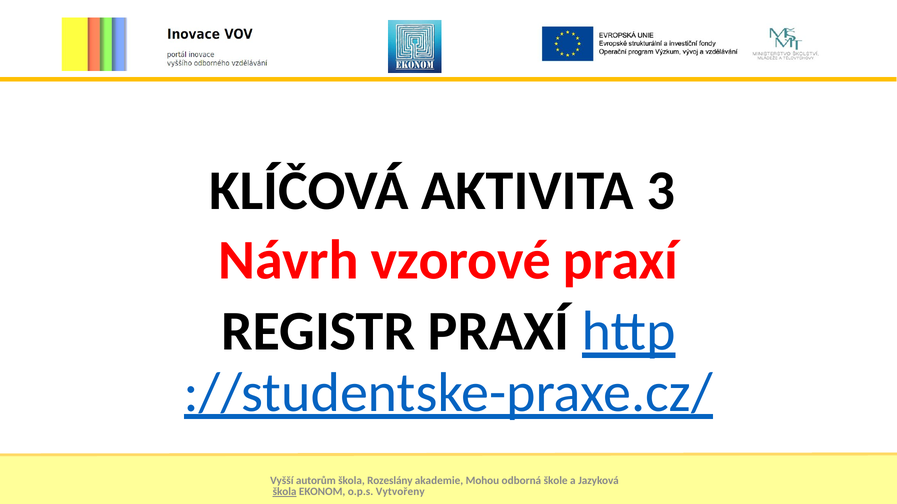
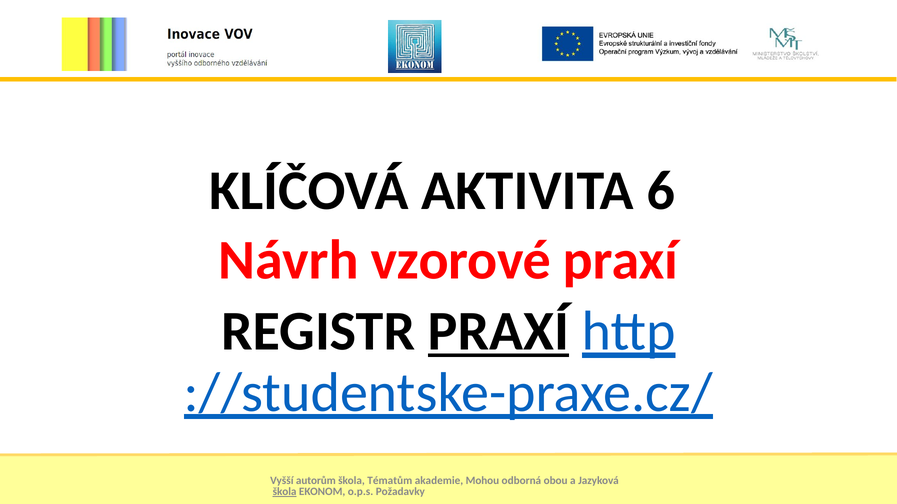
3: 3 -> 6
PRAXÍ at (498, 331) underline: none -> present
Rozeslány: Rozeslány -> Tématům
škole: škole -> obou
Vytvořeny: Vytvořeny -> Požadavky
